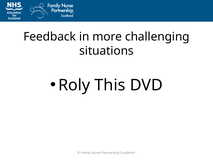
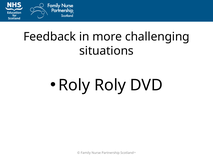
Roly This: This -> Roly
